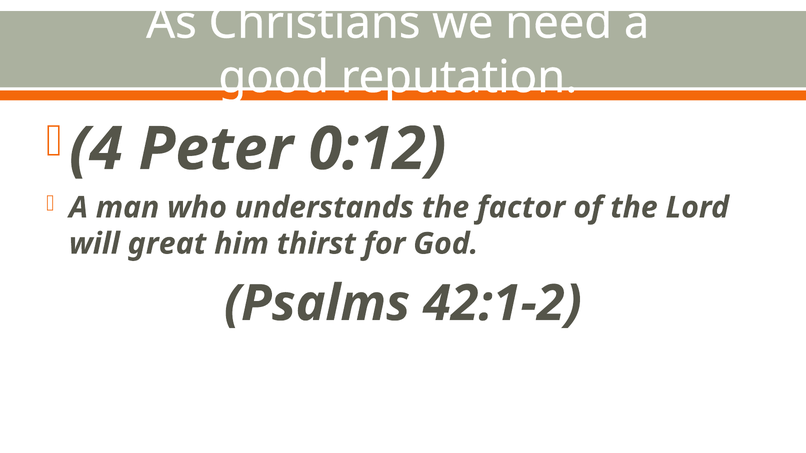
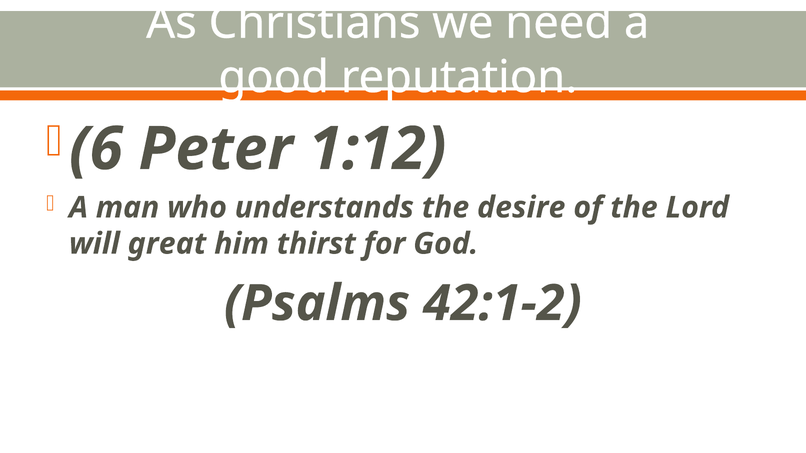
4: 4 -> 6
0:12: 0:12 -> 1:12
factor: factor -> desire
